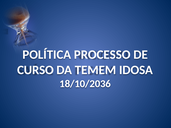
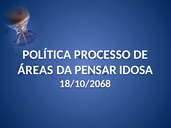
CURSO: CURSO -> ÁREAS
TEMEM: TEMEM -> PENSAR
18/10/2036: 18/10/2036 -> 18/10/2068
